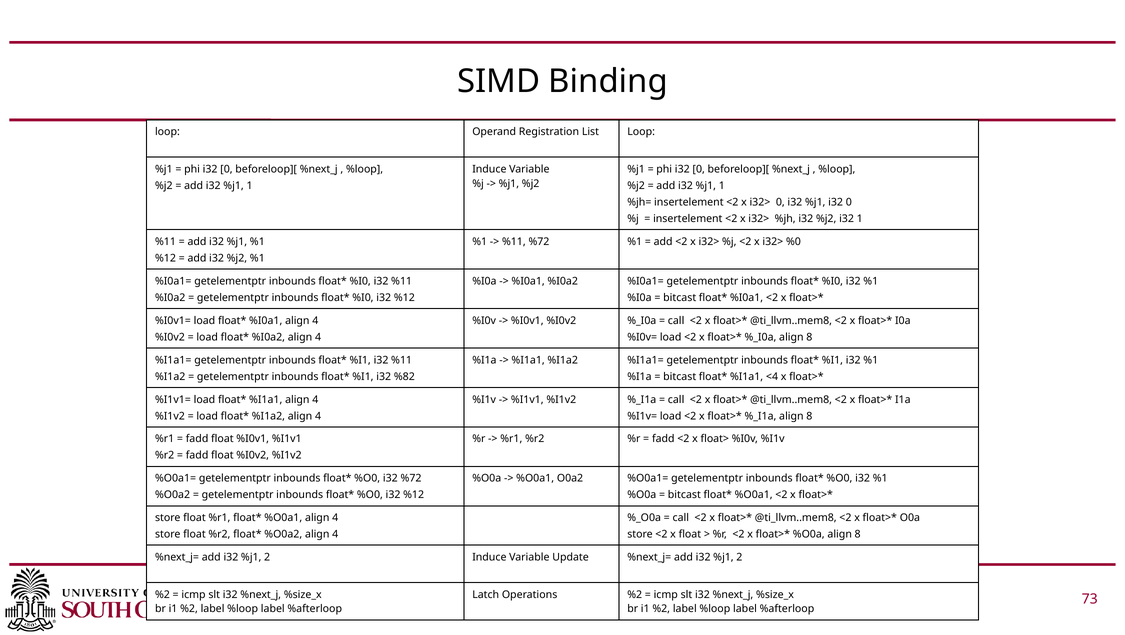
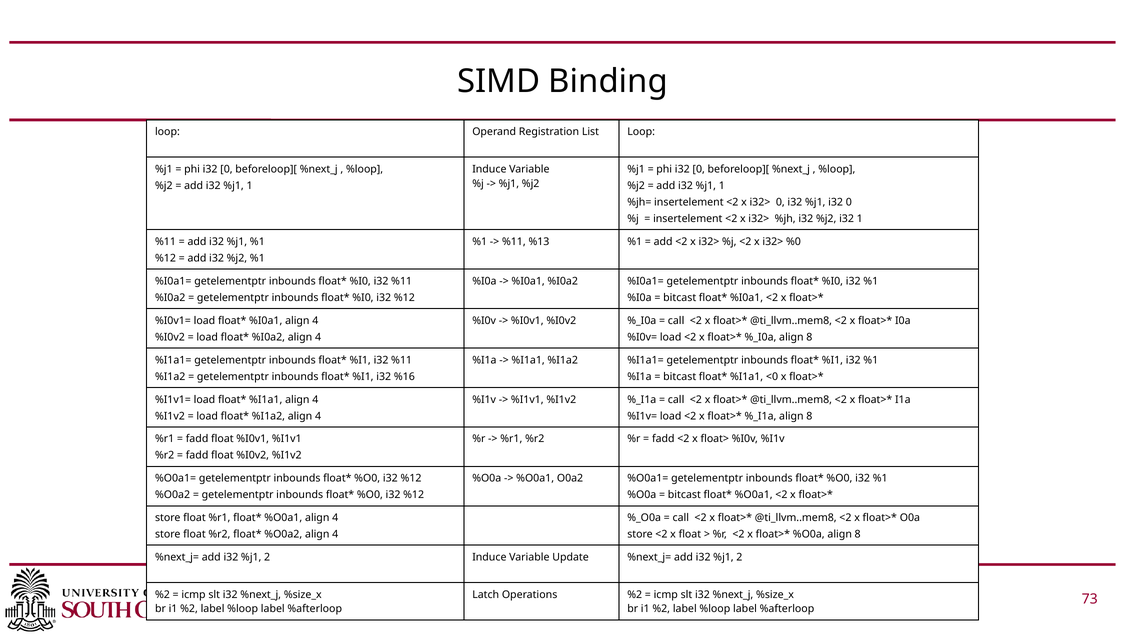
%11 %72: %72 -> %13
%82: %82 -> %16
<4: <4 -> <0
%72 at (411, 478): %72 -> %12
